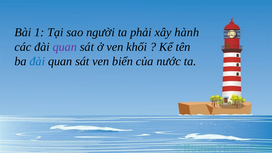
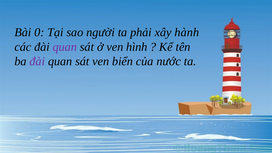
1: 1 -> 0
khối: khối -> hình
đài at (37, 61) colour: blue -> purple
